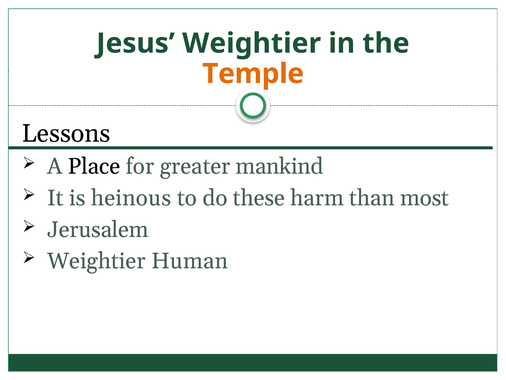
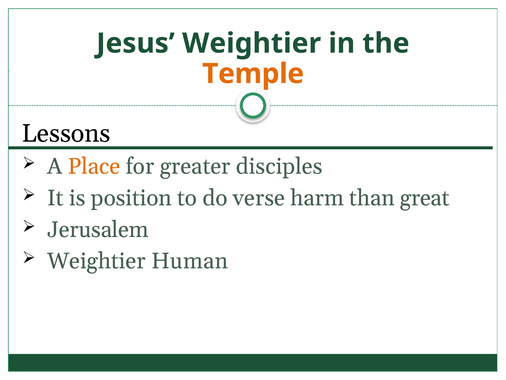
Place colour: black -> orange
mankind: mankind -> disciples
heinous: heinous -> position
these: these -> verse
most: most -> great
